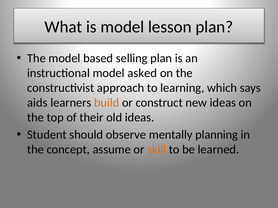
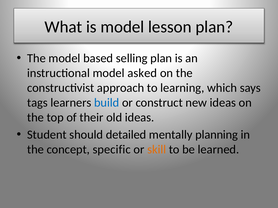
aids: aids -> tags
build colour: orange -> blue
observe: observe -> detailed
assume: assume -> specific
